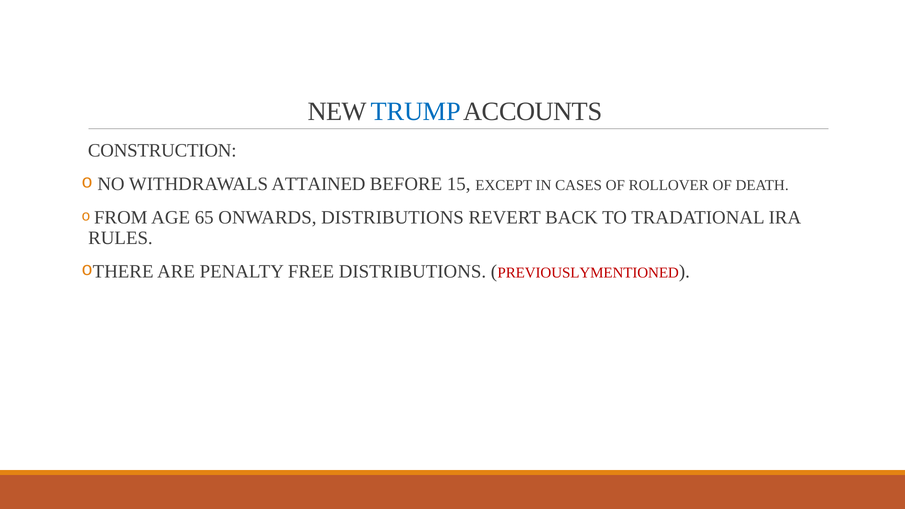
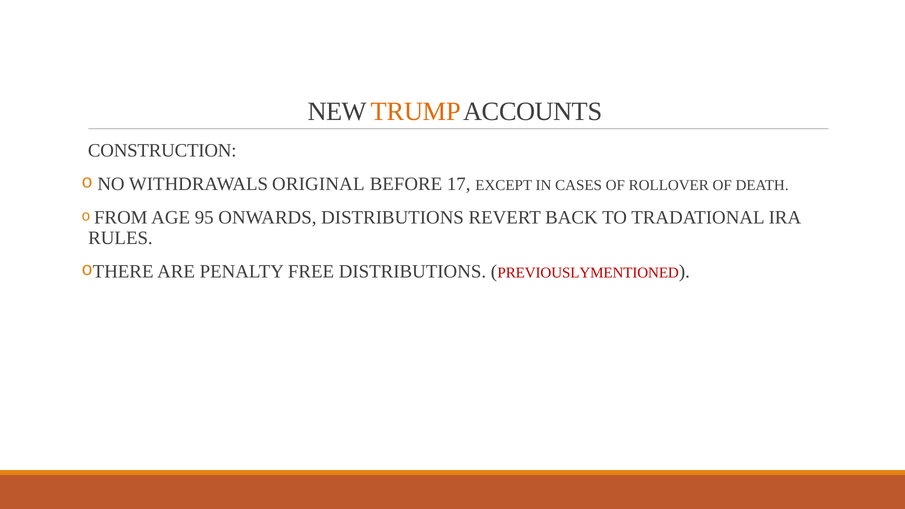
TRUMP colour: blue -> orange
ATTAINED: ATTAINED -> ORIGINAL
15: 15 -> 17
65: 65 -> 95
